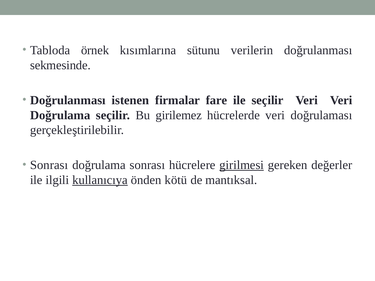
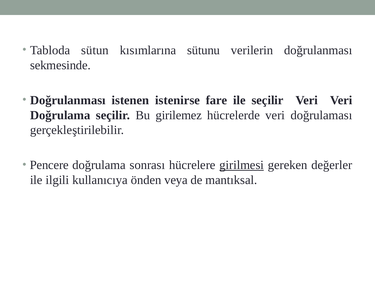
örnek: örnek -> sütun
firmalar: firmalar -> istenirse
Sonrası at (49, 165): Sonrası -> Pencere
kullanıcıya underline: present -> none
kötü: kötü -> veya
